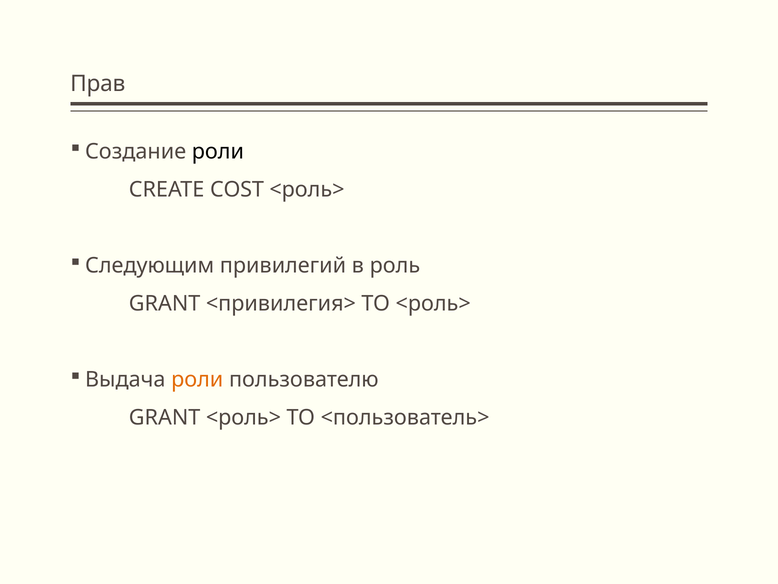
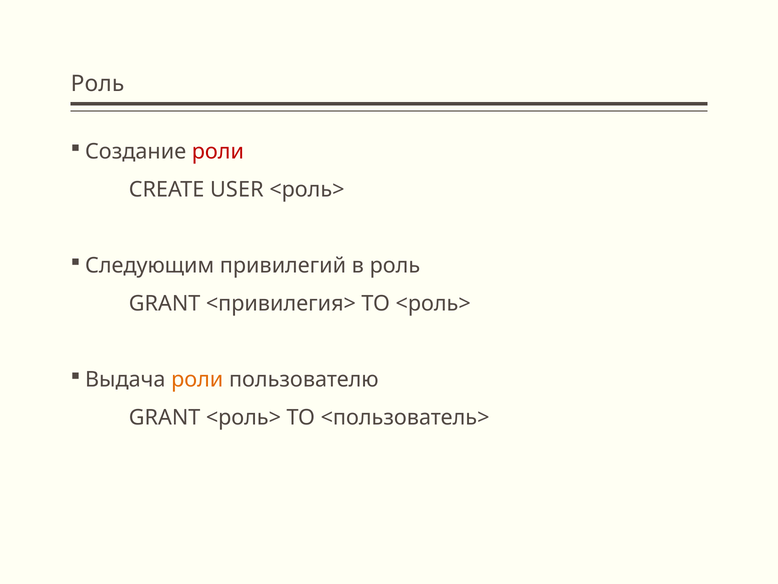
Прав at (98, 84): Прав -> Роль
роли at (218, 152) colour: black -> red
COST: COST -> USER
